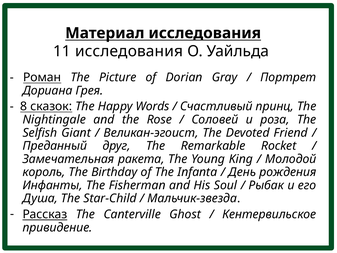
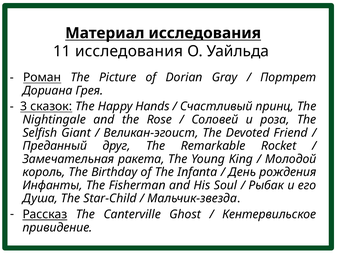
8: 8 -> 3
Words: Words -> Hands
